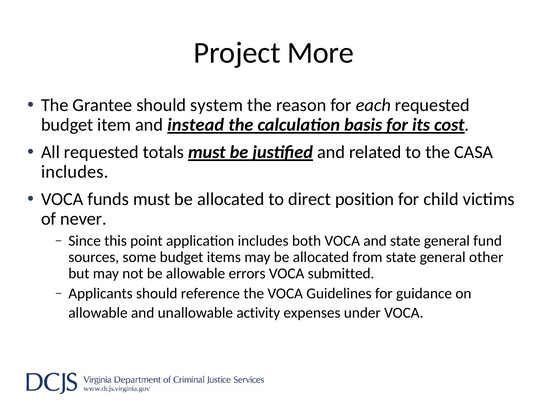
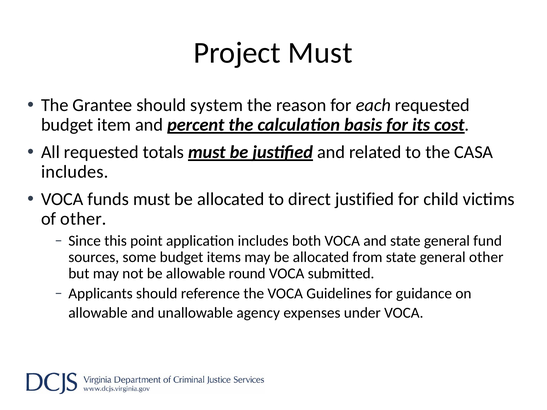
Project More: More -> Must
instead: instead -> percent
direct position: position -> justified
of never: never -> other
errors: errors -> round
activity: activity -> agency
